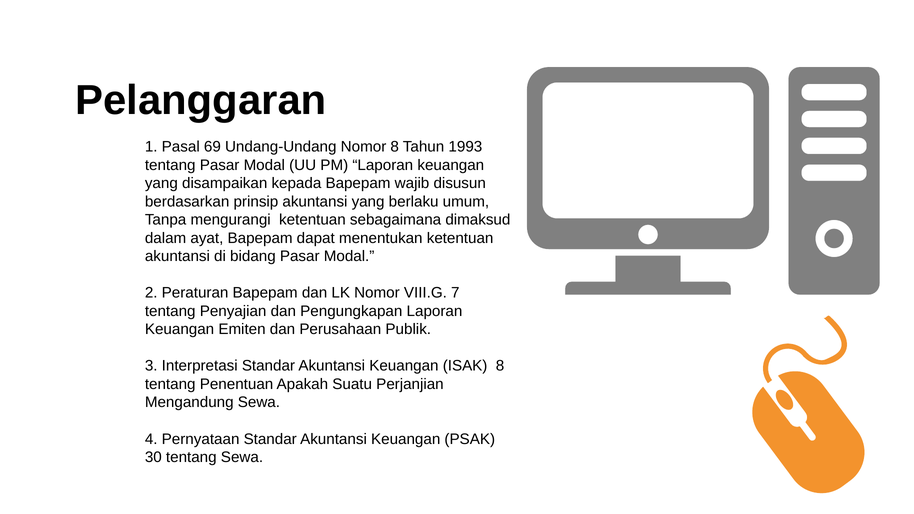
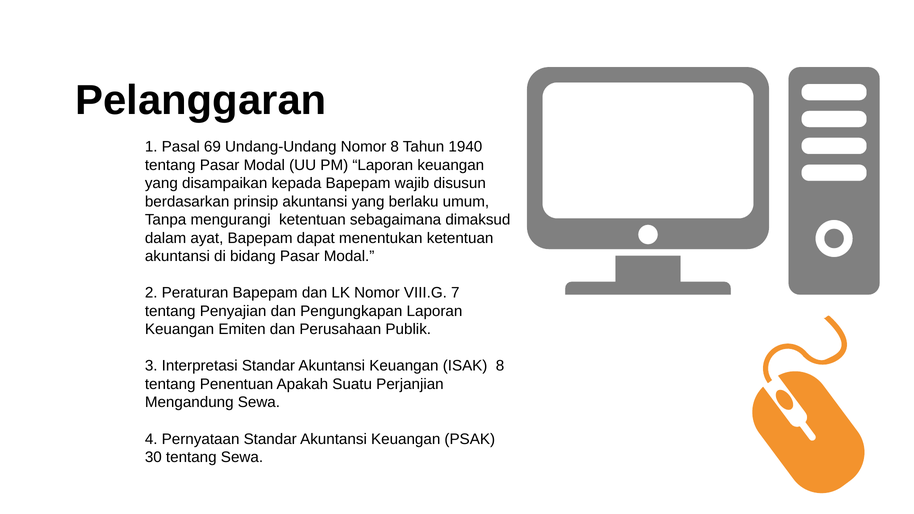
1993: 1993 -> 1940
